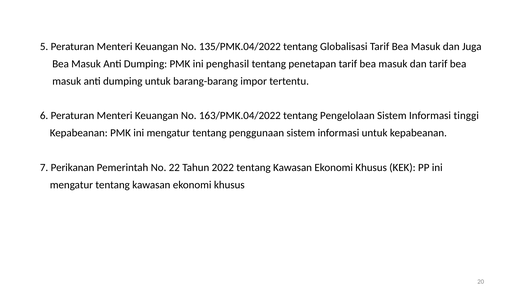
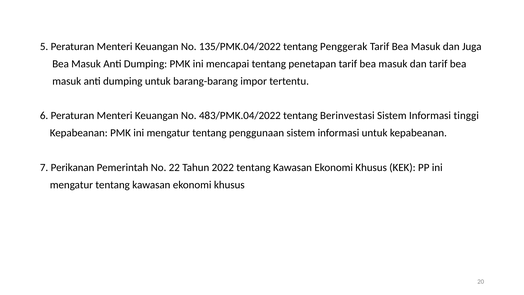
Globalisasi: Globalisasi -> Penggerak
penghasil: penghasil -> mencapai
163/PMK.04/2022: 163/PMK.04/2022 -> 483/PMK.04/2022
Pengelolaan: Pengelolaan -> Berinvestasi
